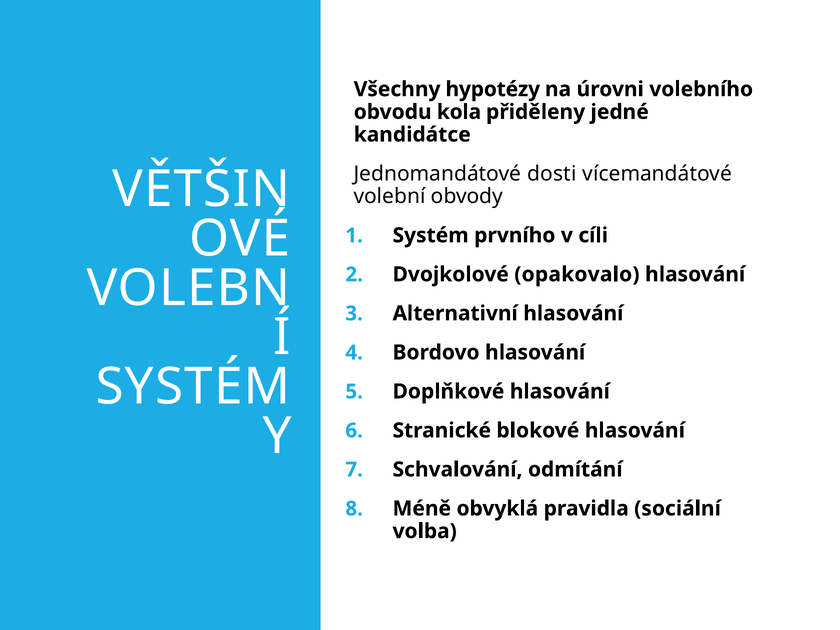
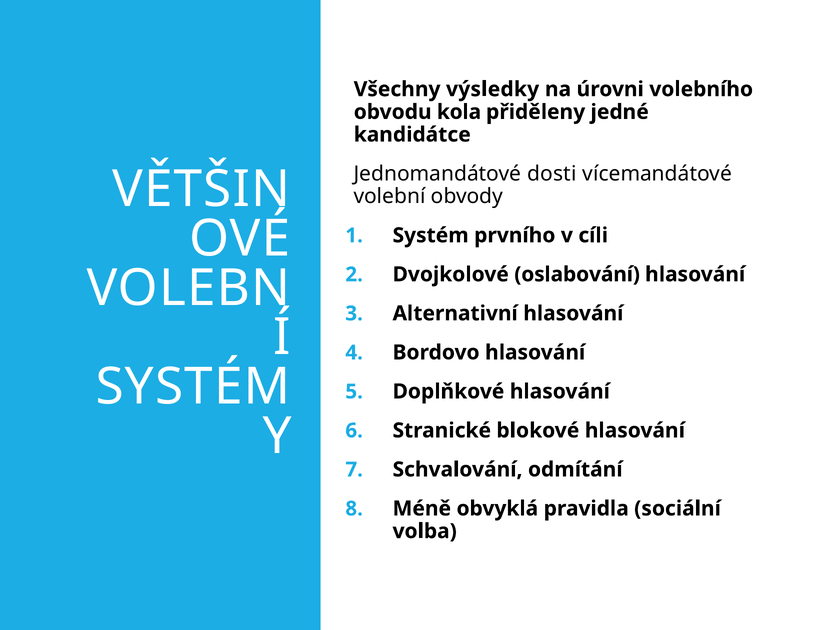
hypotézy: hypotézy -> výsledky
opakovalo: opakovalo -> oslabování
